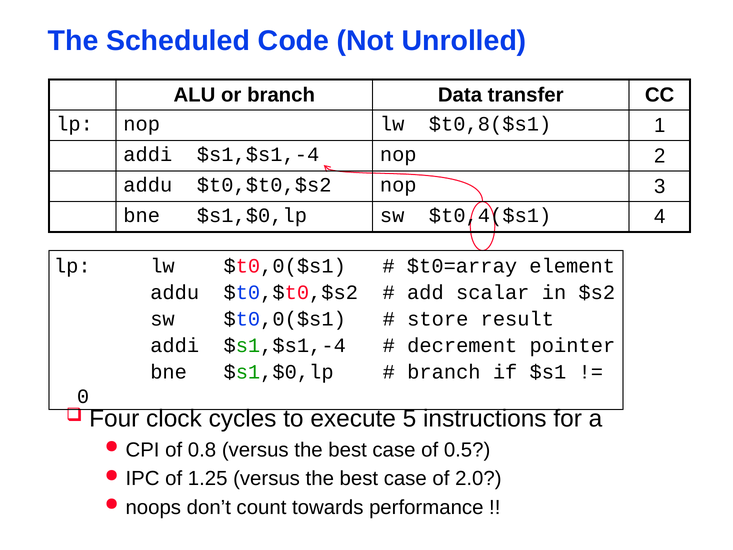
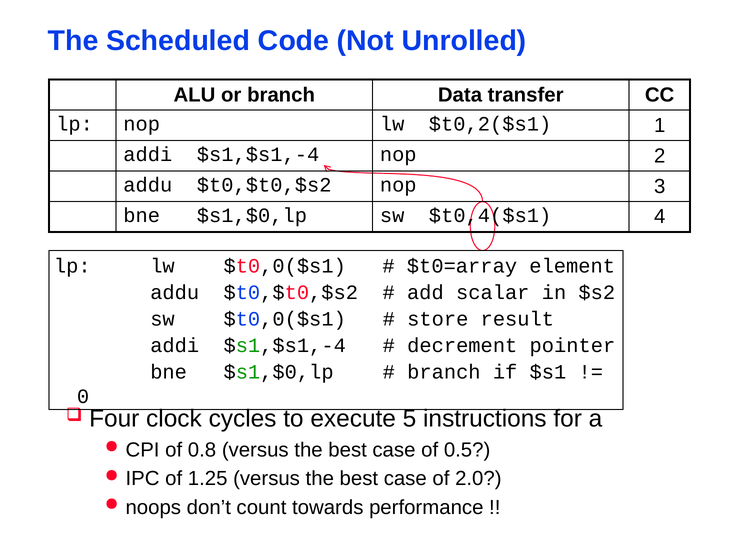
$t0,8($s1: $t0,8($s1 -> $t0,2($s1
